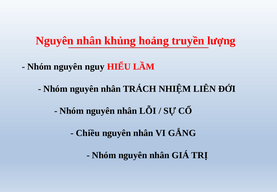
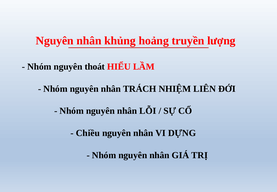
nguy: nguy -> thoát
GẮNG: GẮNG -> DỰNG
